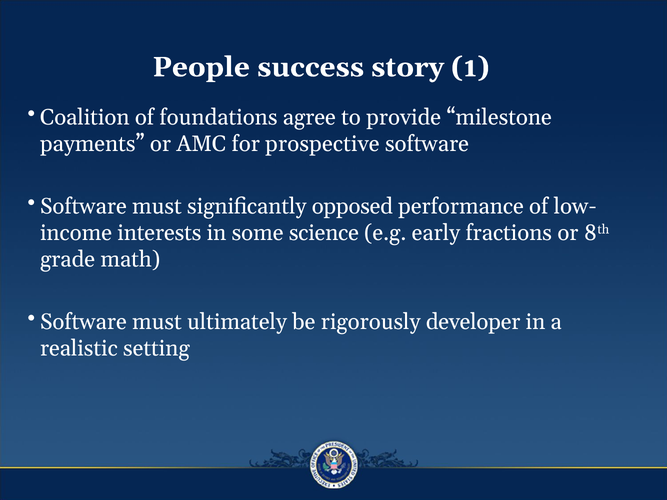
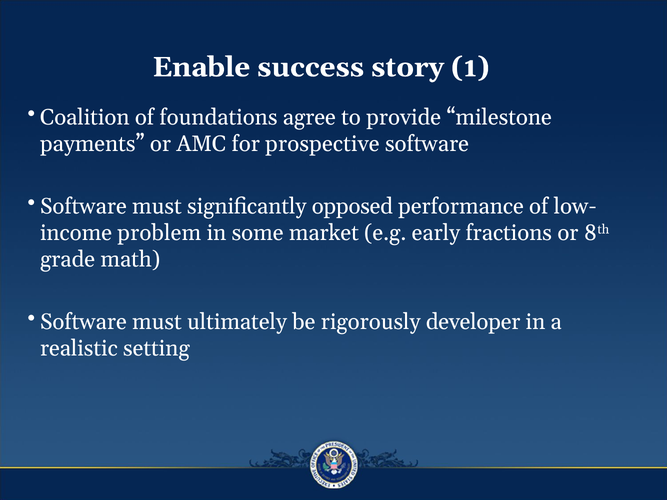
People: People -> Enable
interests: interests -> problem
science: science -> market
